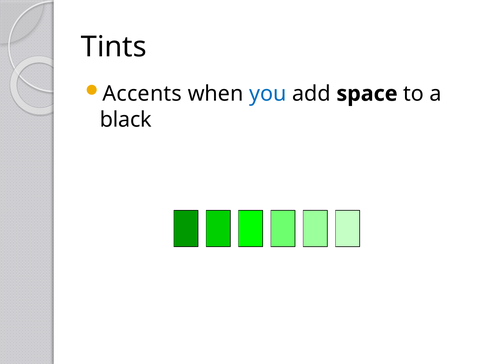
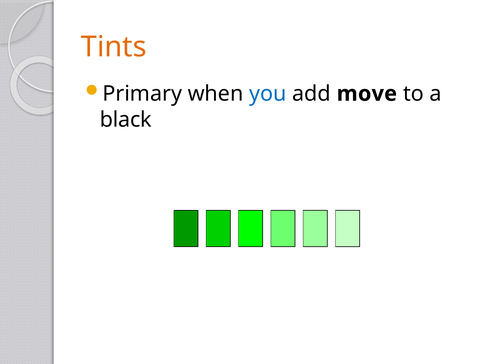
Tints colour: black -> orange
Accents: Accents -> Primary
space: space -> move
